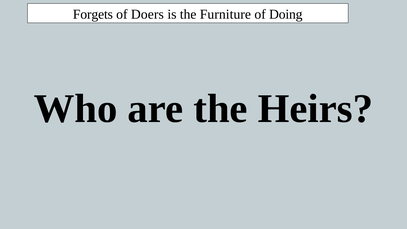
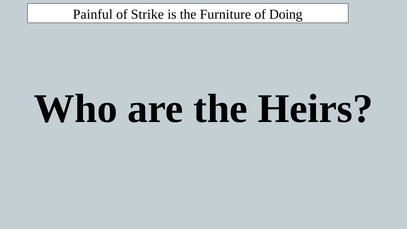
Forgets: Forgets -> Painful
Doers: Doers -> Strike
